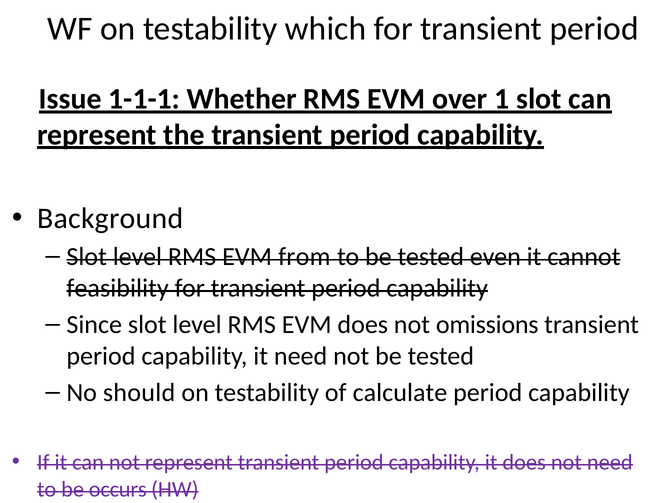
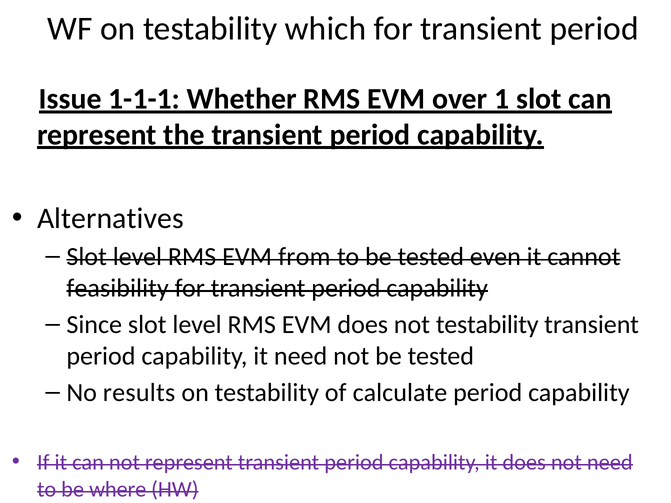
Background: Background -> Alternatives
not omissions: omissions -> testability
should: should -> results
occurs: occurs -> where
